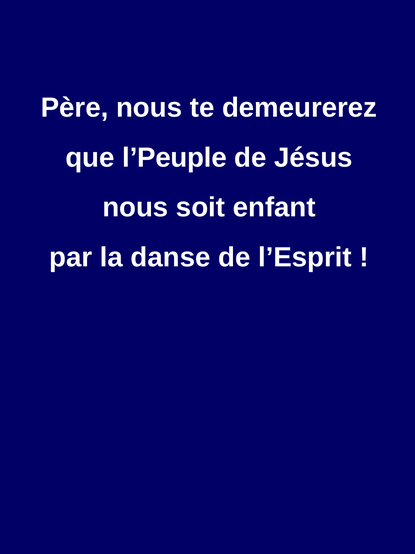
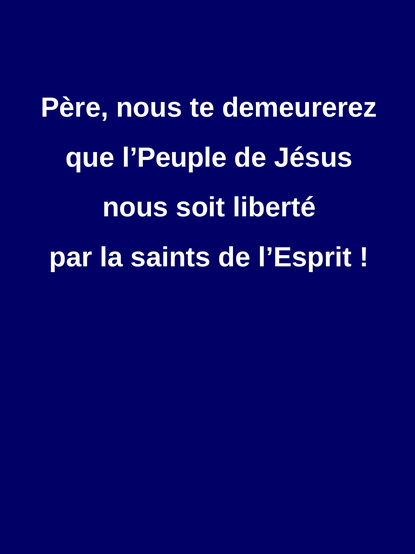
enfant: enfant -> liberté
danse: danse -> saints
